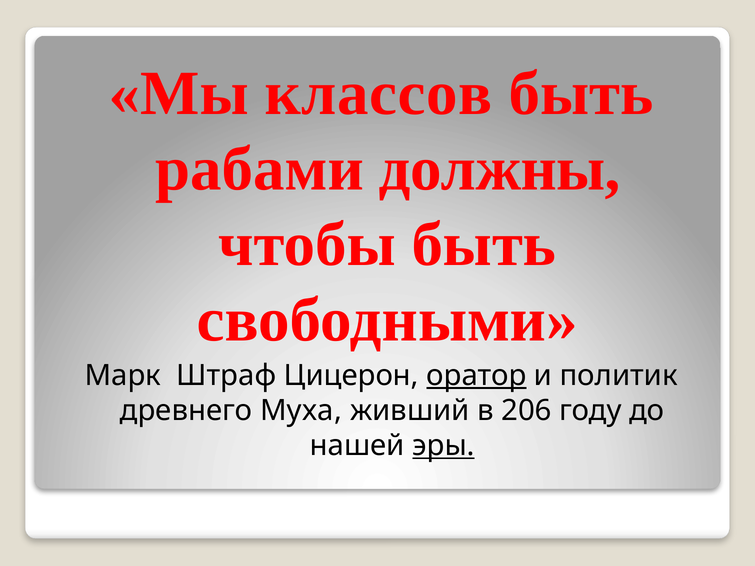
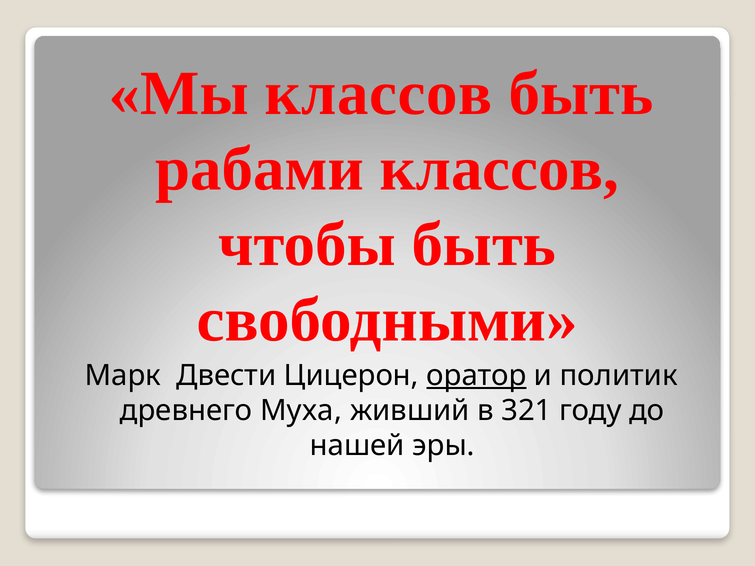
рабами должны: должны -> классов
Штраф: Штраф -> Двести
206: 206 -> 321
эры underline: present -> none
